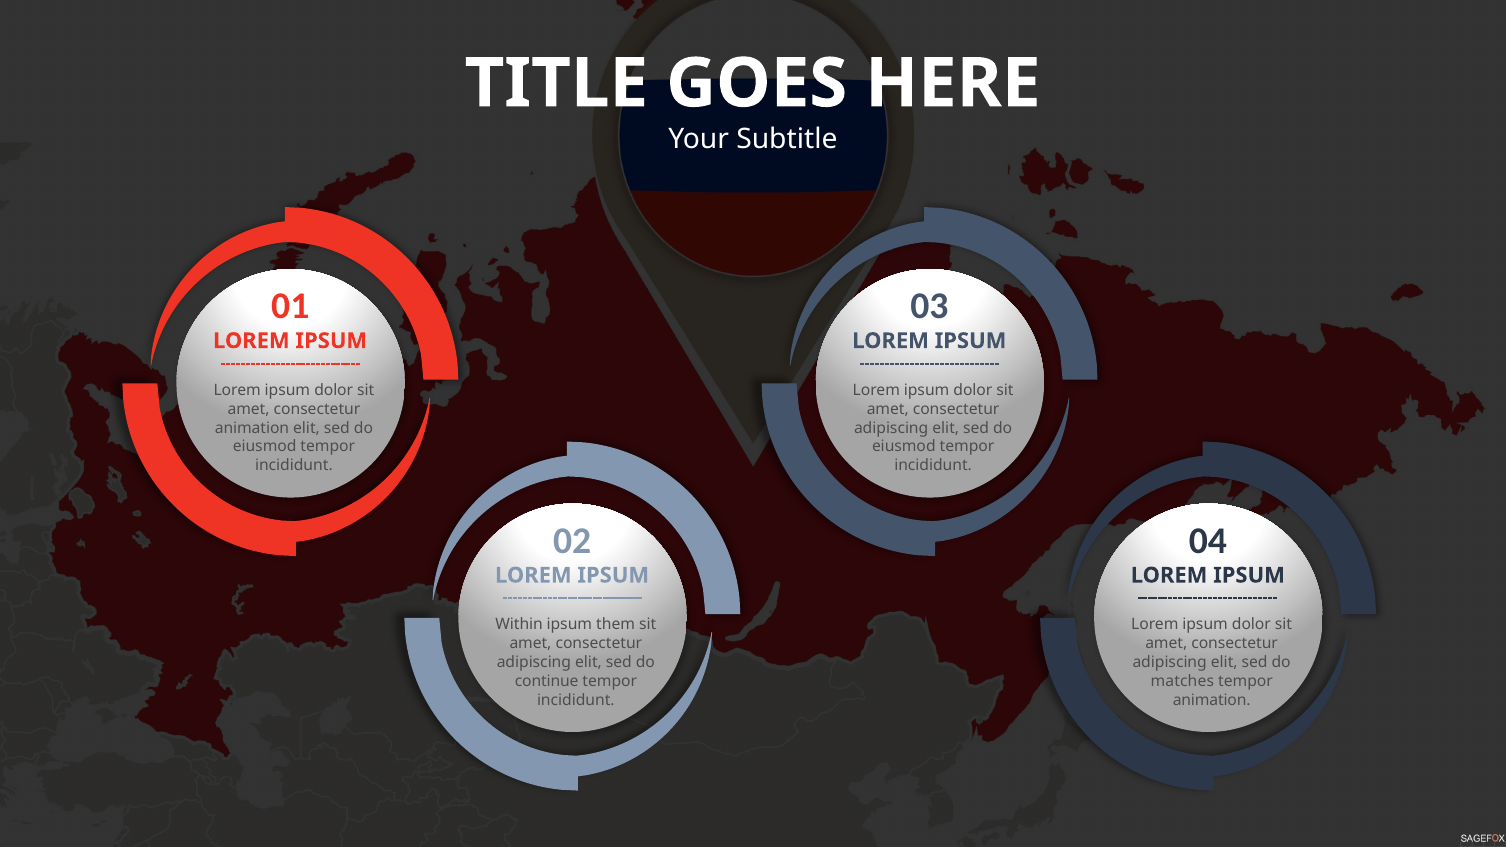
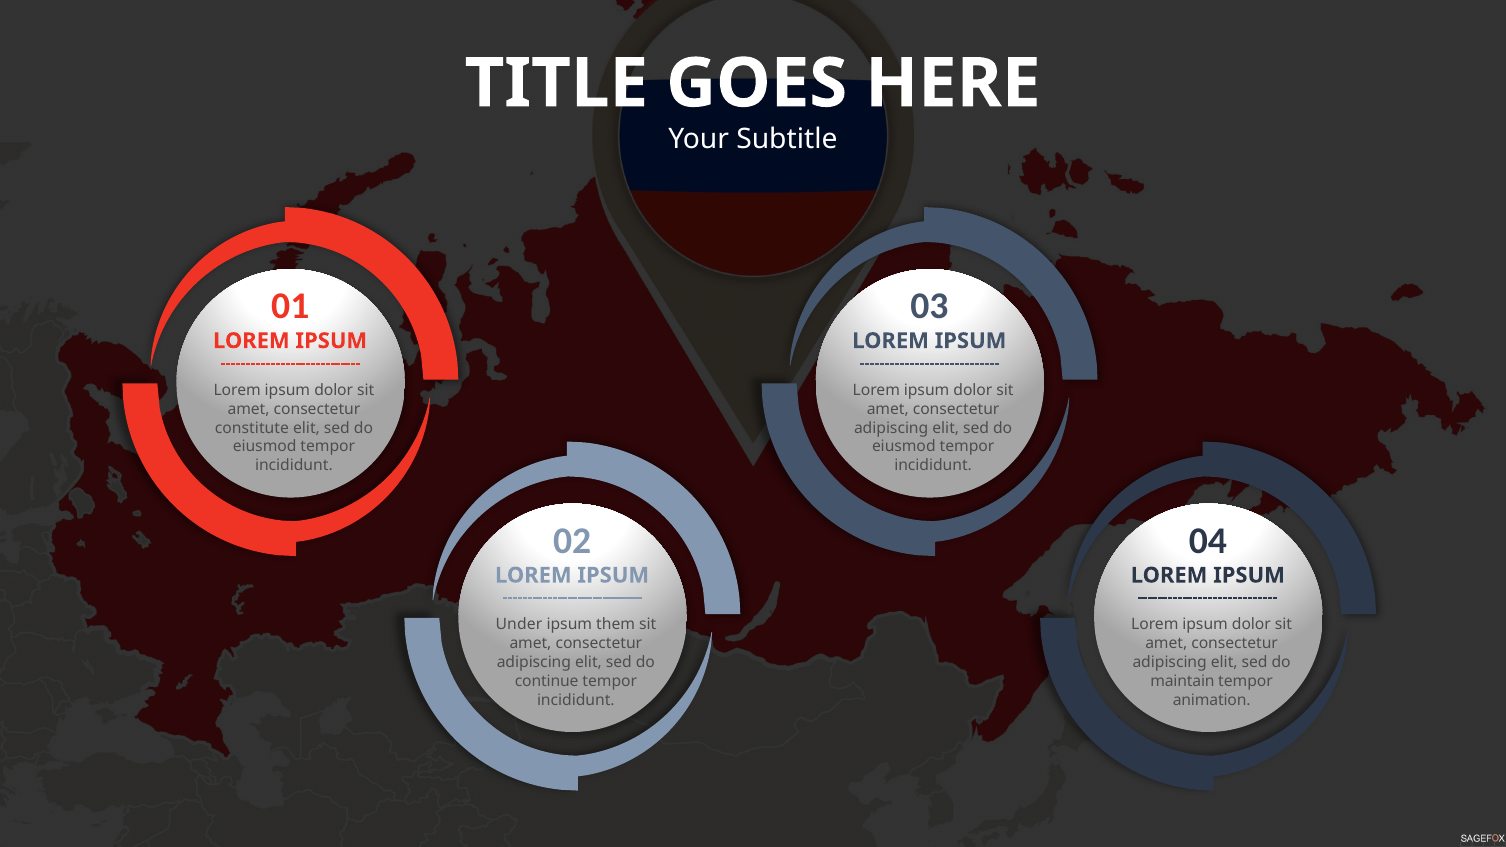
animation at (252, 428): animation -> constitute
Within: Within -> Under
matches: matches -> maintain
